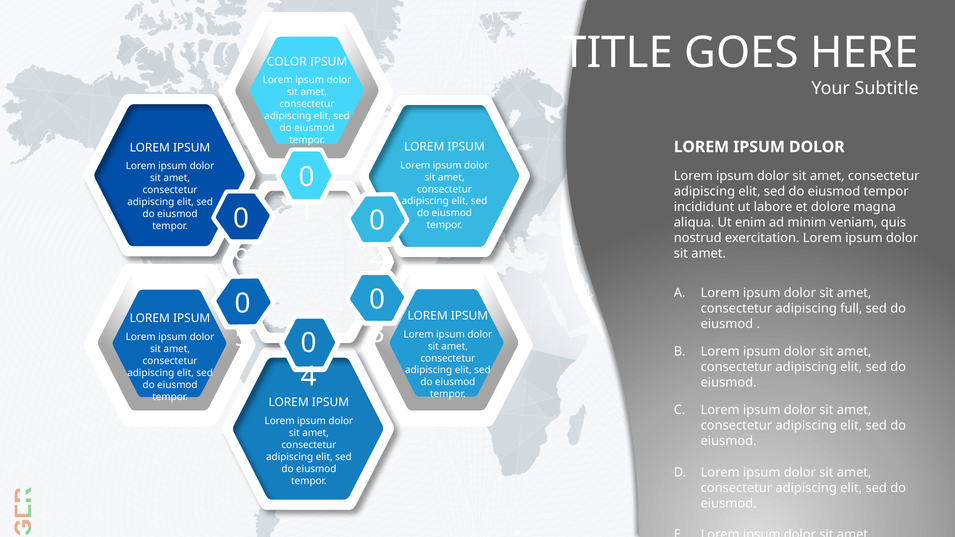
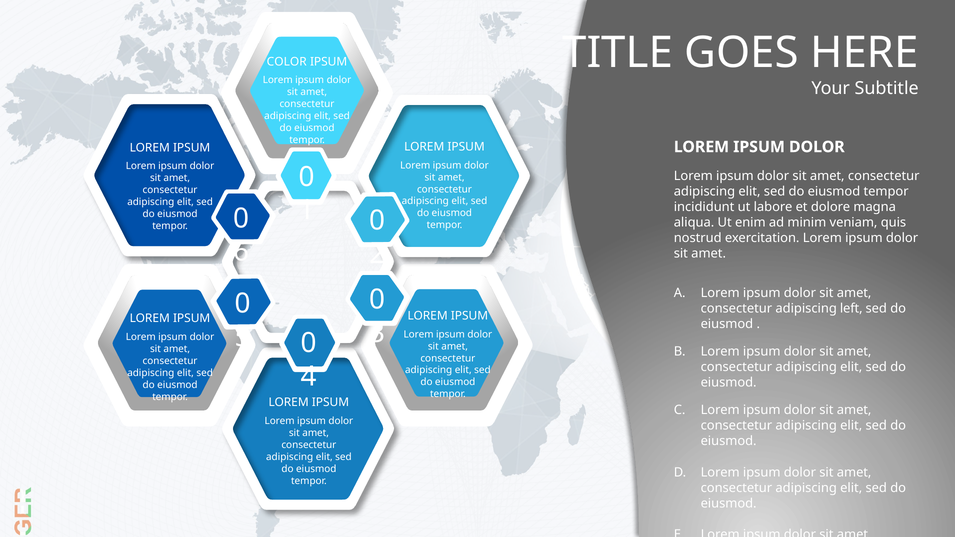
full: full -> left
